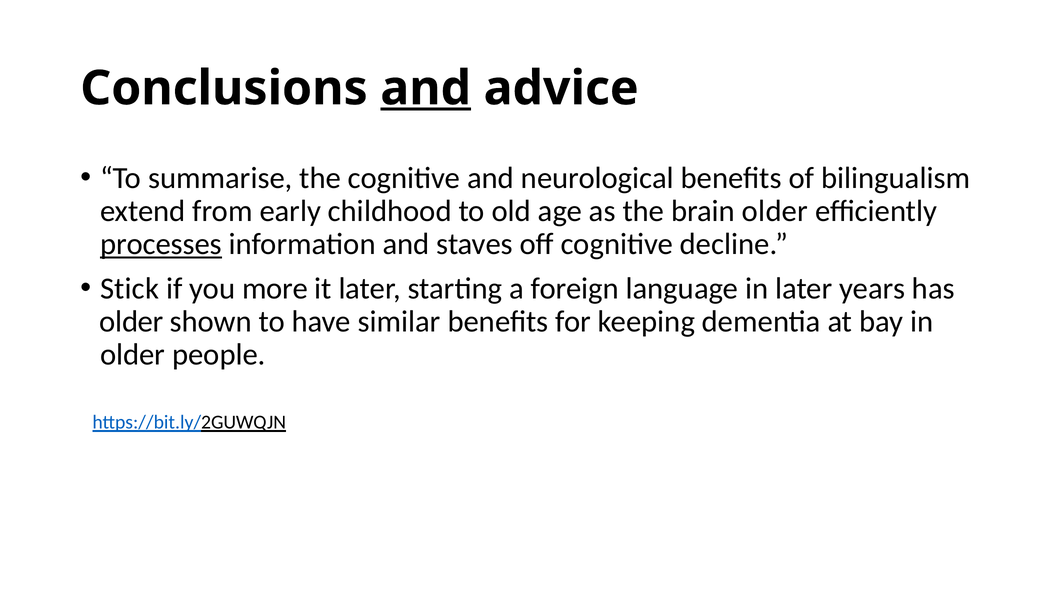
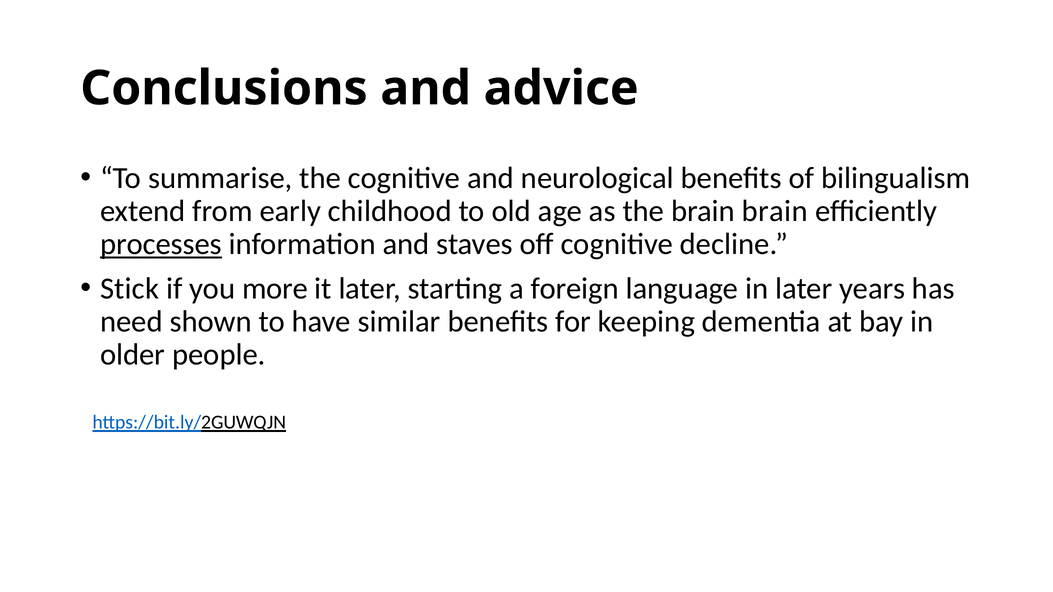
and at (426, 88) underline: present -> none
brain older: older -> brain
older at (132, 322): older -> need
